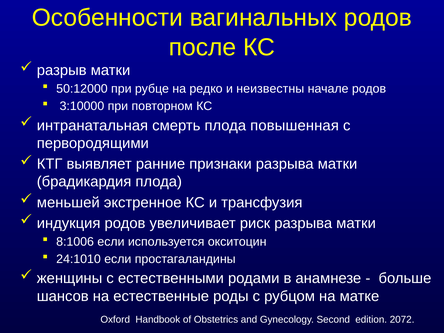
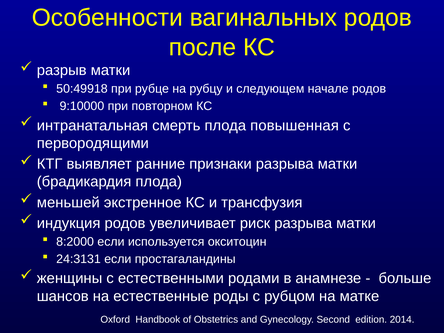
50:12000: 50:12000 -> 50:49918
редко: редко -> рубцу
неизвестны: неизвестны -> следующем
3:10000: 3:10000 -> 9:10000
8:1006: 8:1006 -> 8:2000
24:1010: 24:1010 -> 24:3131
2072: 2072 -> 2014
